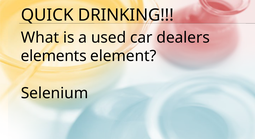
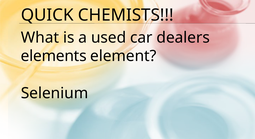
DRINKING: DRINKING -> CHEMISTS
